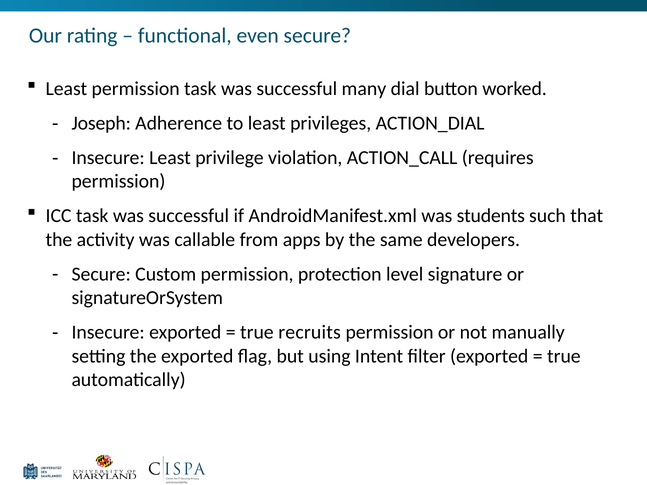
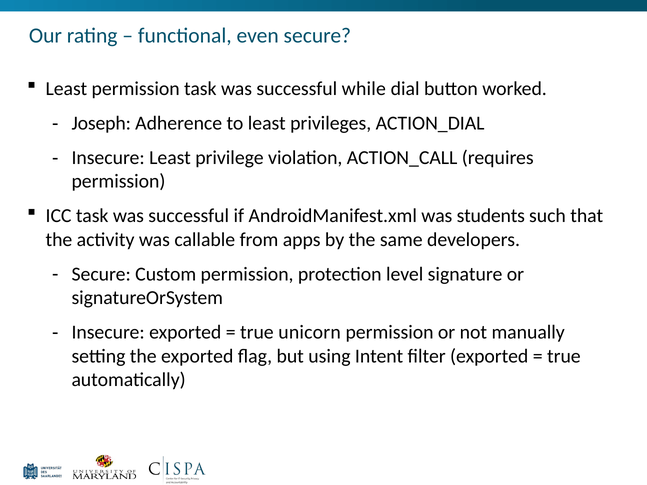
many: many -> while
recruits: recruits -> unicorn
